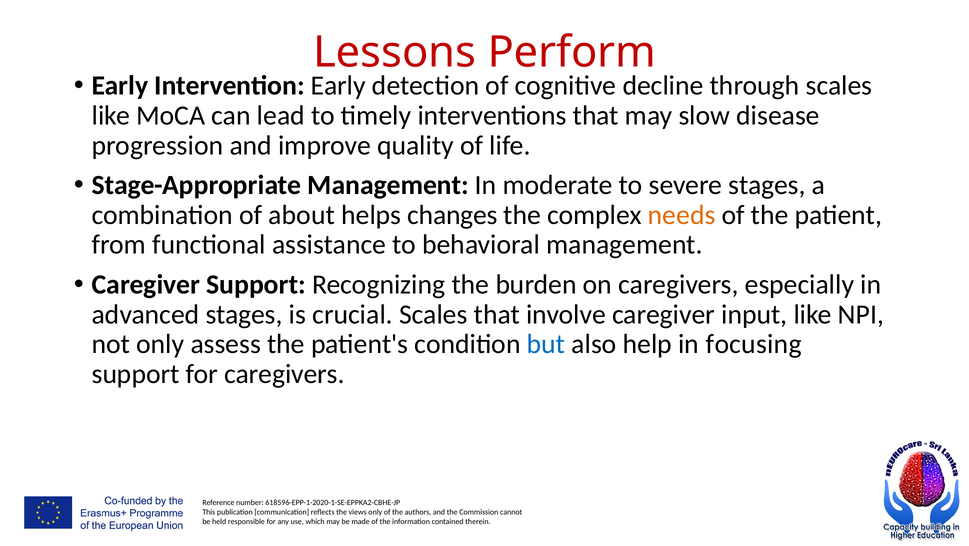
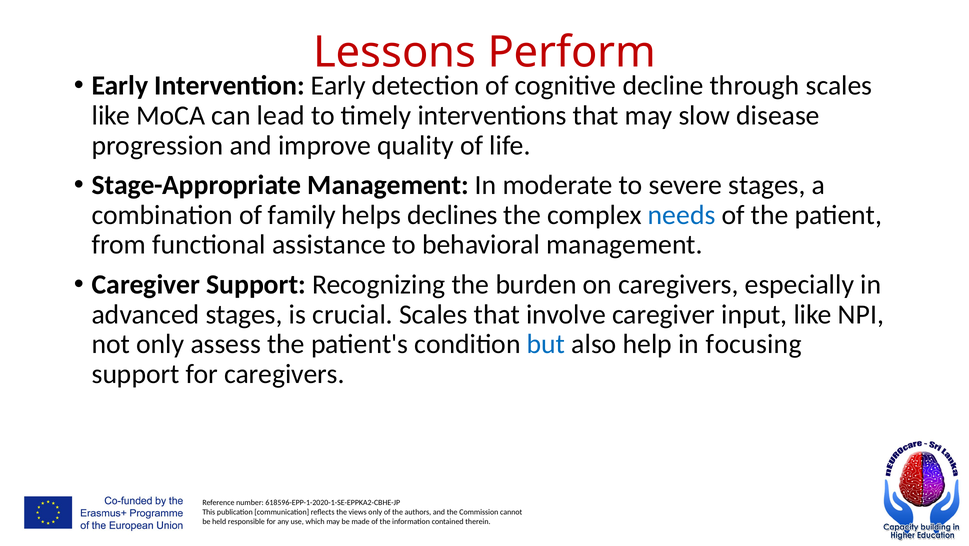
about: about -> family
changes: changes -> declines
needs colour: orange -> blue
